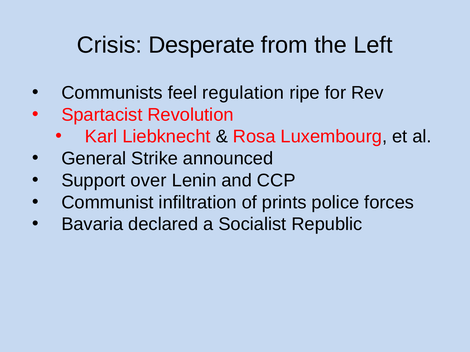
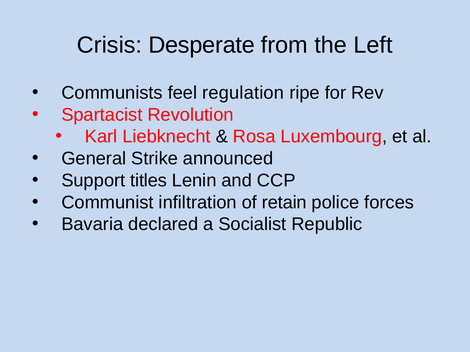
over: over -> titles
prints: prints -> retain
